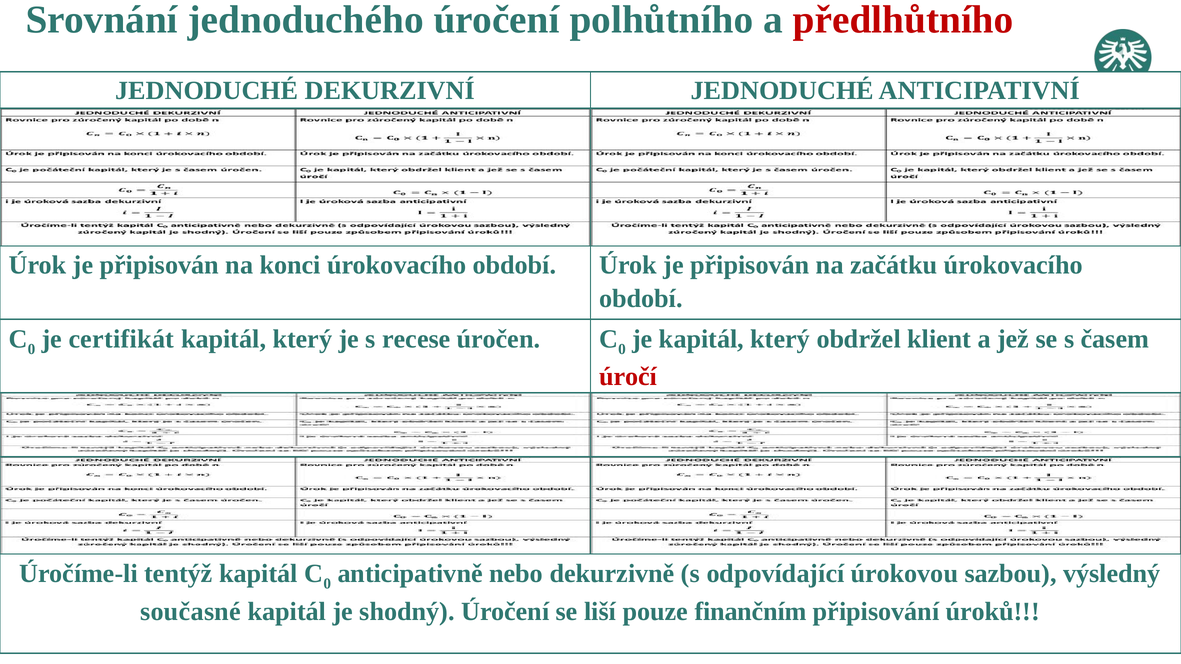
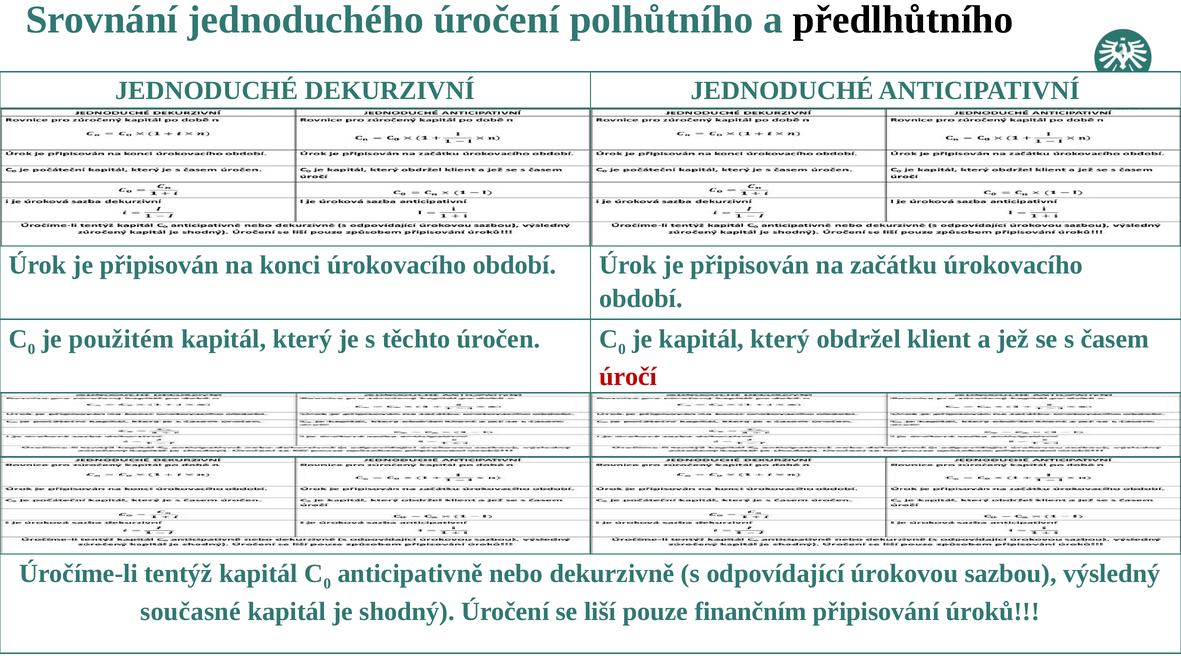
předlhůtního colour: red -> black
certifikát: certifikát -> použitém
recese: recese -> těchto
